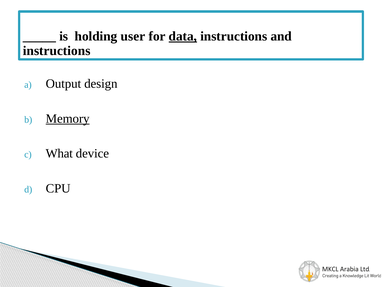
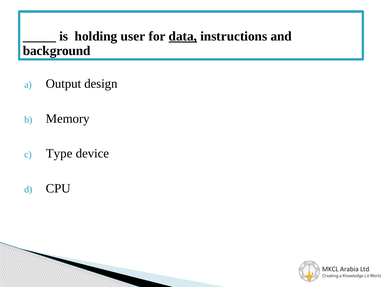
instructions at (57, 51): instructions -> background
Memory underline: present -> none
What: What -> Type
